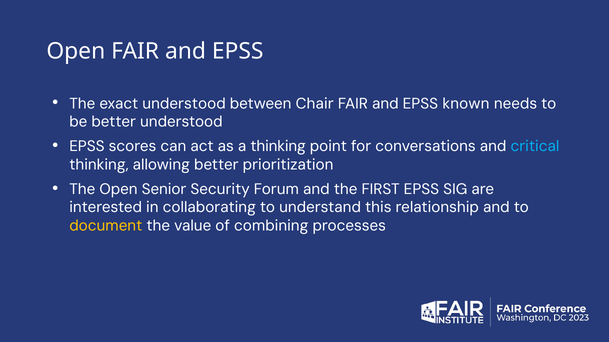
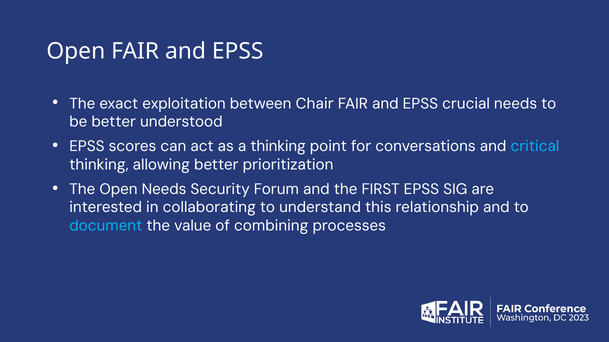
exact understood: understood -> exploitation
known: known -> crucial
Open Senior: Senior -> Needs
document colour: yellow -> light blue
